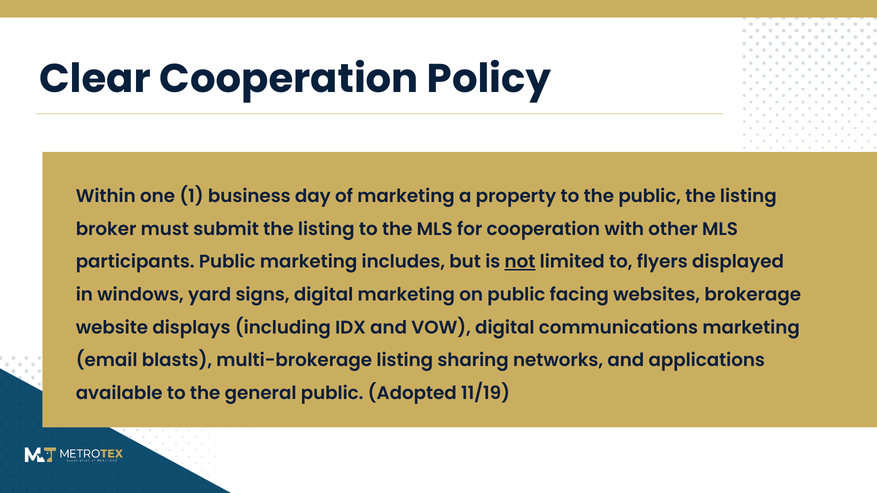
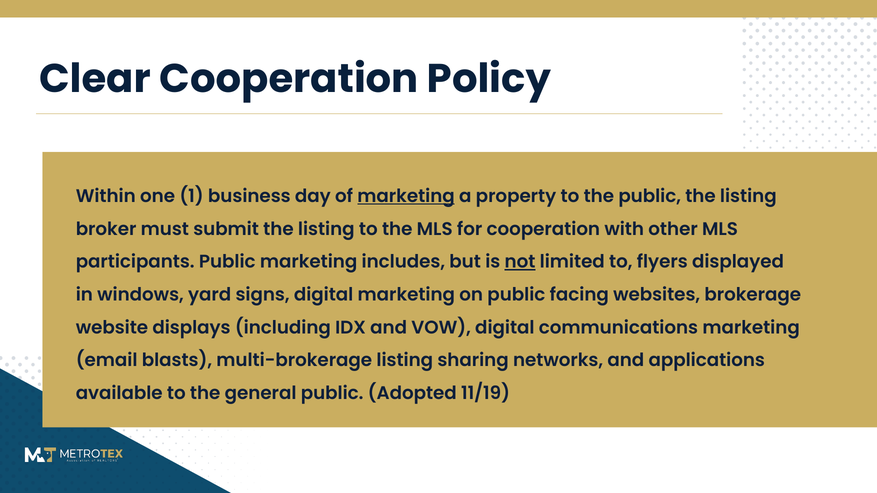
marketing at (406, 196) underline: none -> present
